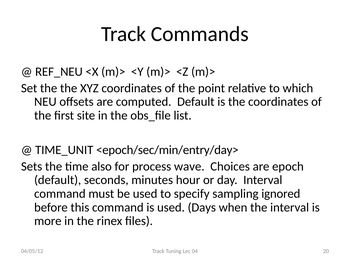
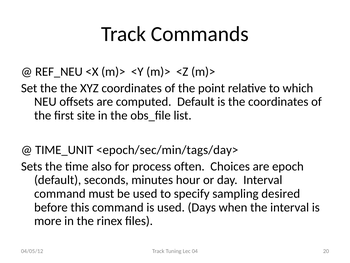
<epoch/sec/min/entry/day>: <epoch/sec/min/entry/day> -> <epoch/sec/min/tags/day>
wave: wave -> often
ignored: ignored -> desired
